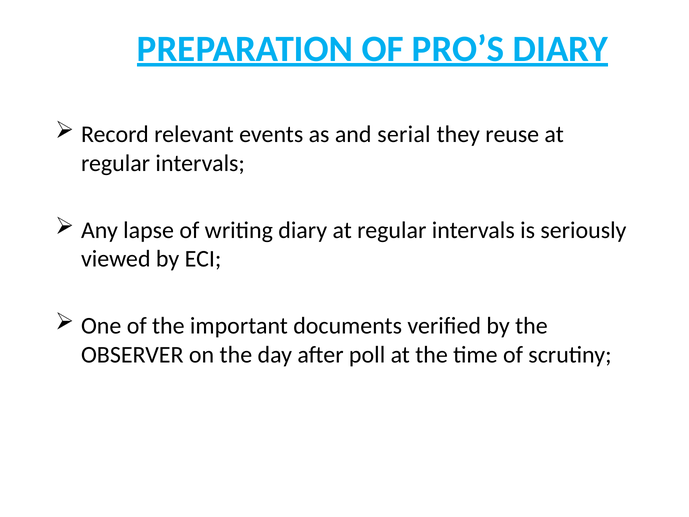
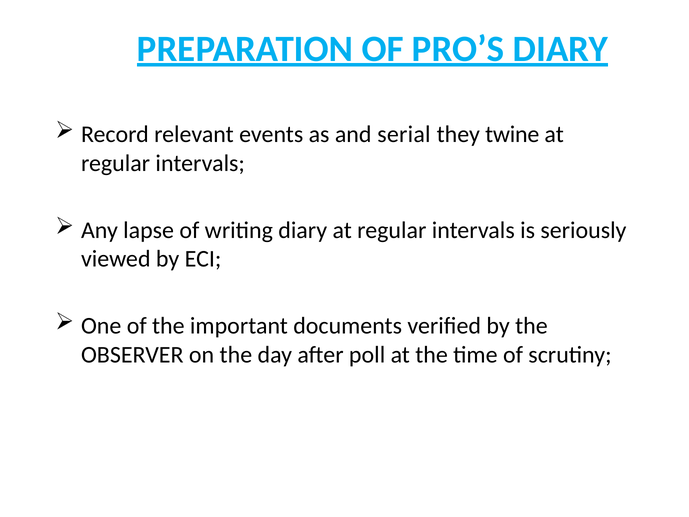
reuse: reuse -> twine
